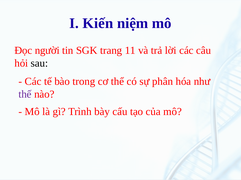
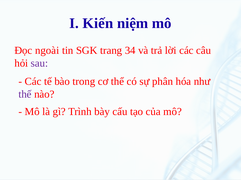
người: người -> ngoài
11: 11 -> 34
sau colour: black -> purple
